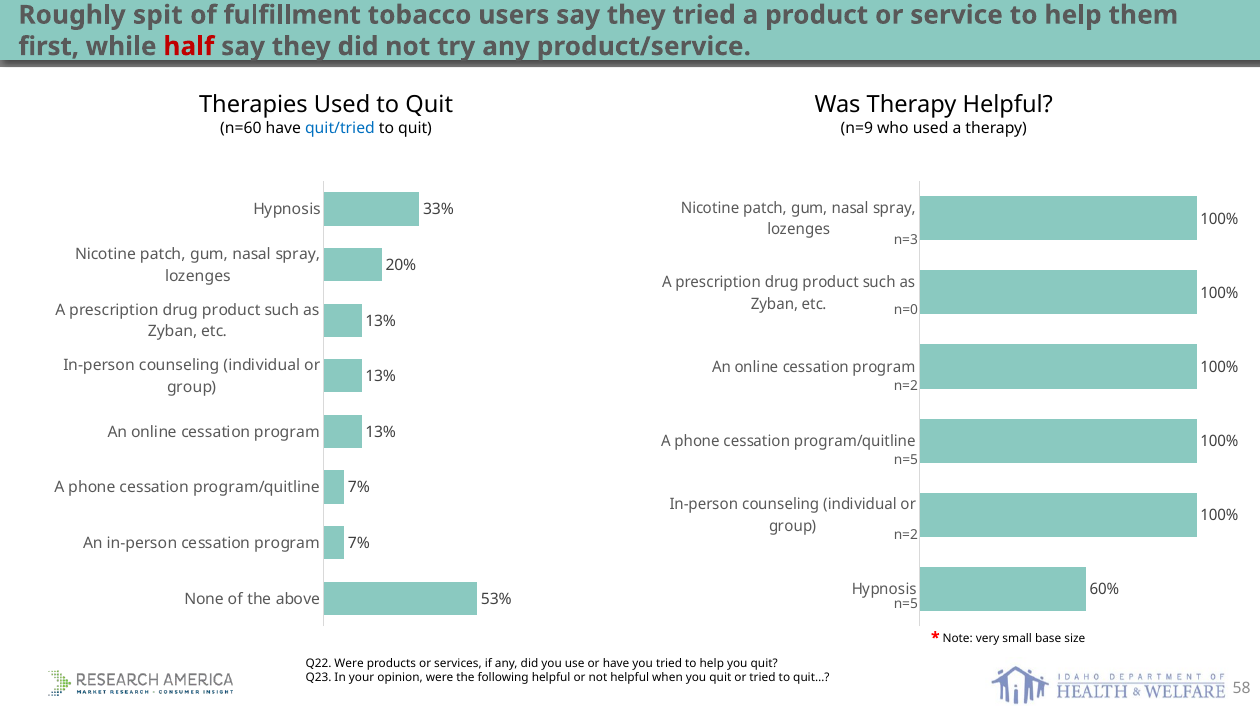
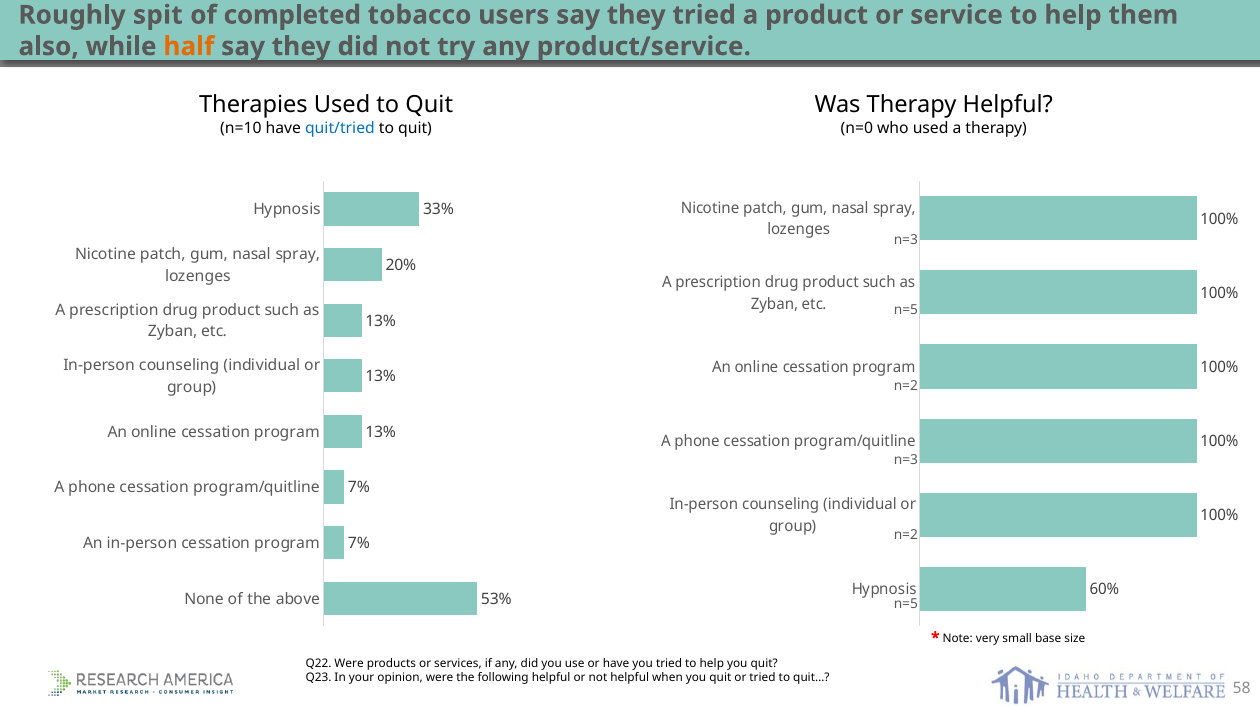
fulfillment: fulfillment -> completed
first: first -> also
half colour: red -> orange
n=60: n=60 -> n=10
n=9: n=9 -> n=0
n=0 at (906, 310): n=0 -> n=5
n=5 at (906, 460): n=5 -> n=3
